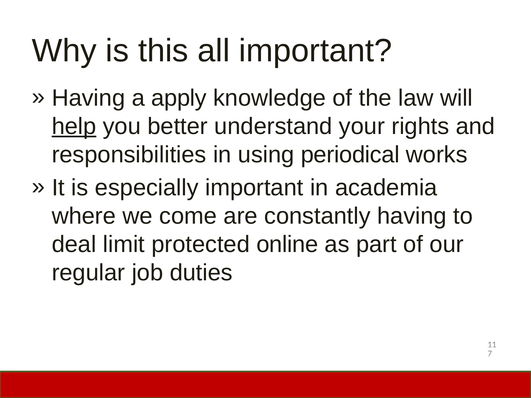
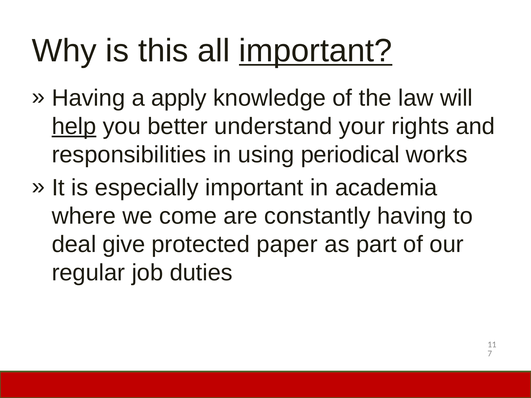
important at (316, 51) underline: none -> present
limit: limit -> give
online: online -> paper
